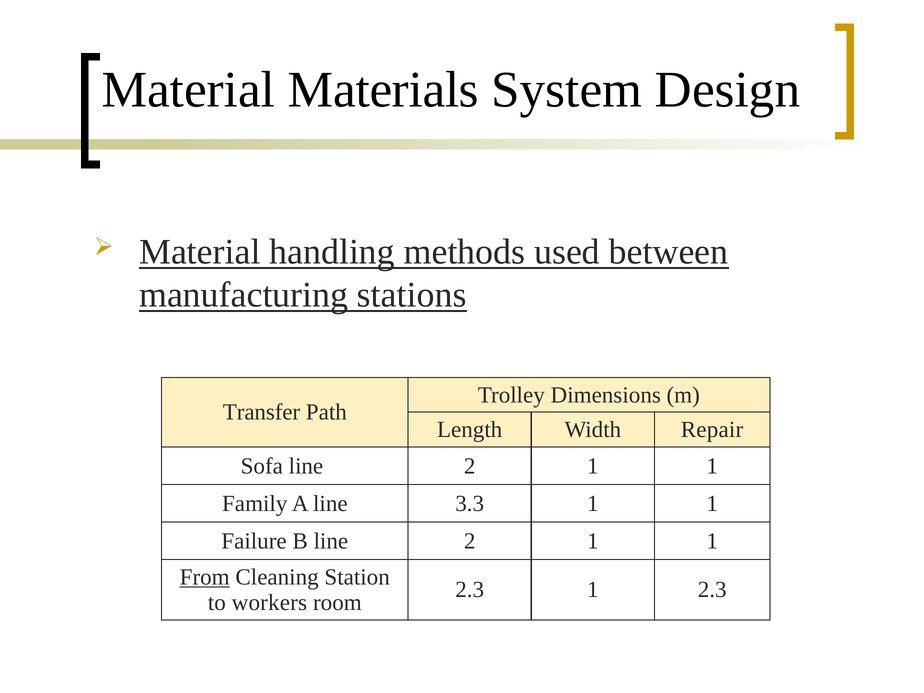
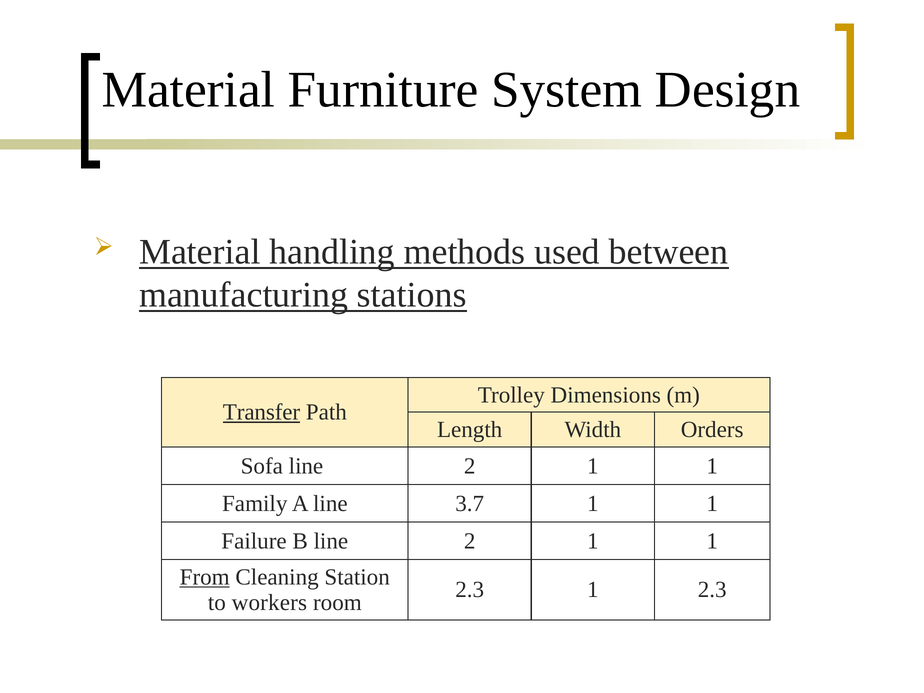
Materials: Materials -> Furniture
Transfer underline: none -> present
Repair: Repair -> Orders
3.3: 3.3 -> 3.7
